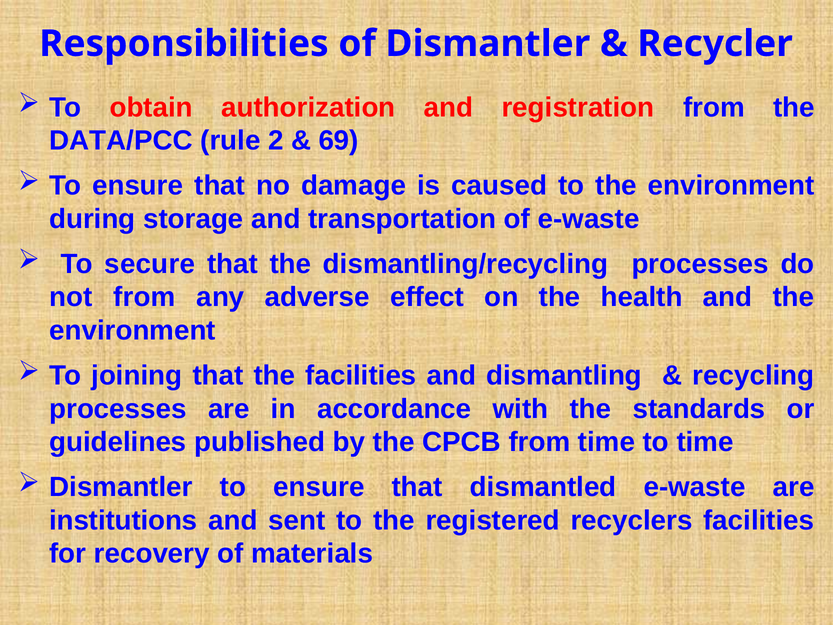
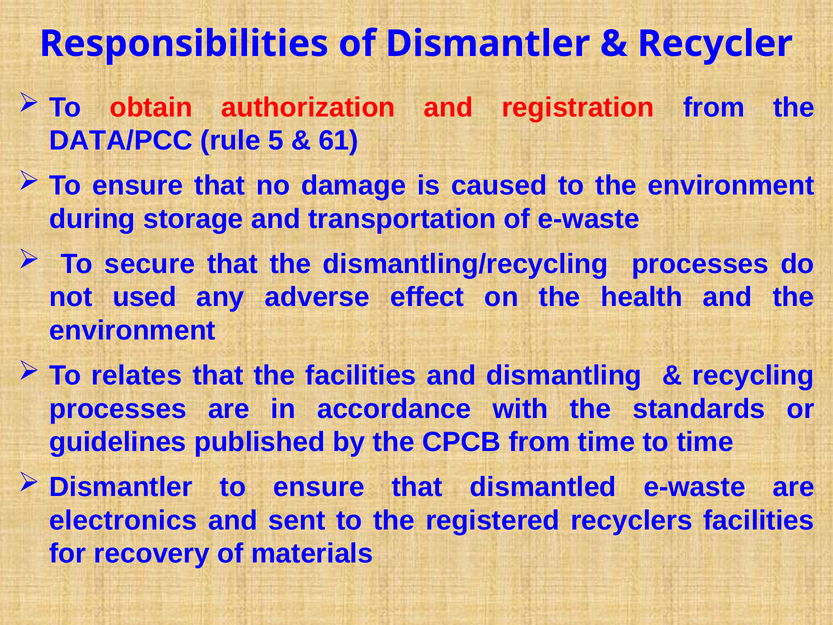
2: 2 -> 5
69: 69 -> 61
not from: from -> used
joining: joining -> relates
institutions: institutions -> electronics
